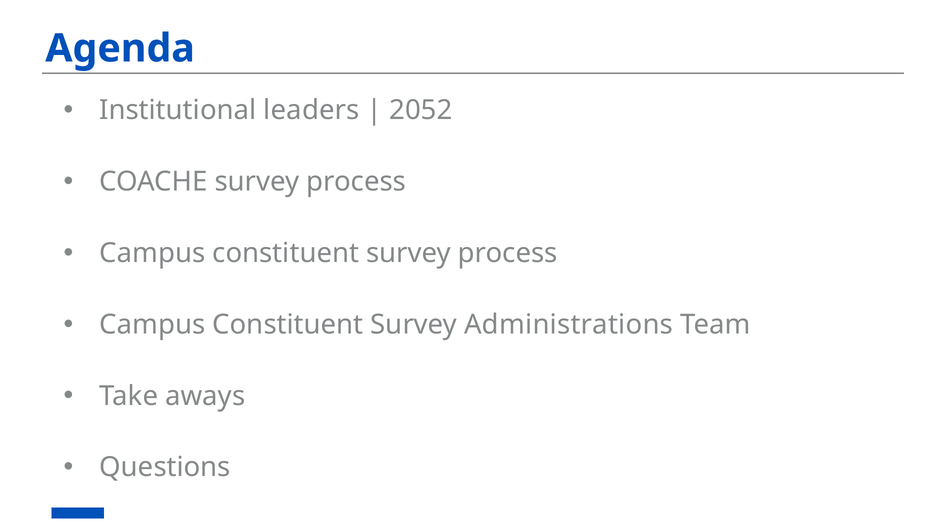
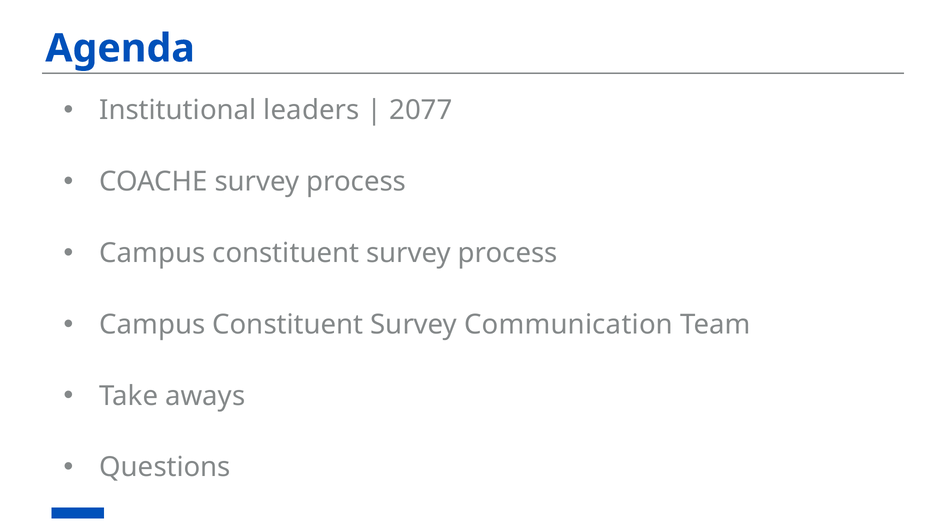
2052: 2052 -> 2077
Administrations: Administrations -> Communication
